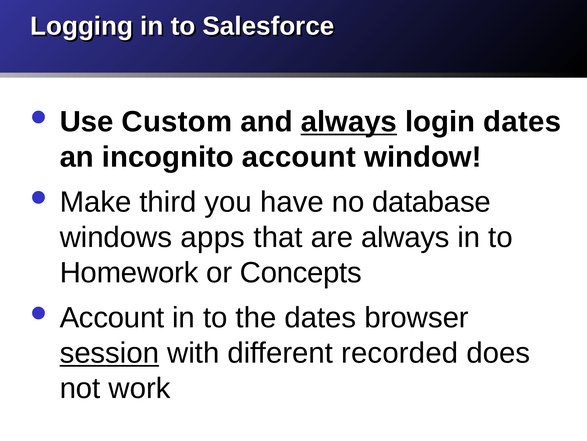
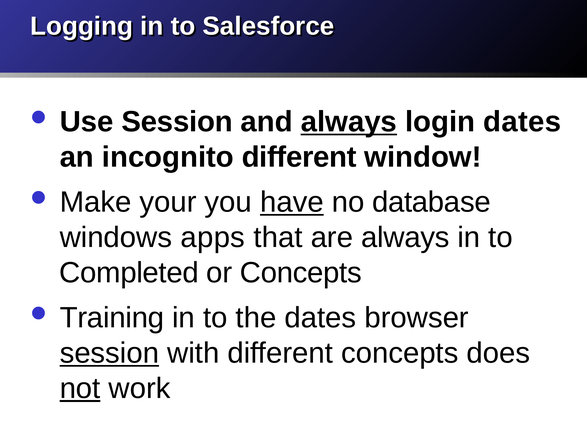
Use Custom: Custom -> Session
incognito account: account -> different
third: third -> your
have underline: none -> present
Homework: Homework -> Completed
Account at (112, 317): Account -> Training
different recorded: recorded -> concepts
not underline: none -> present
